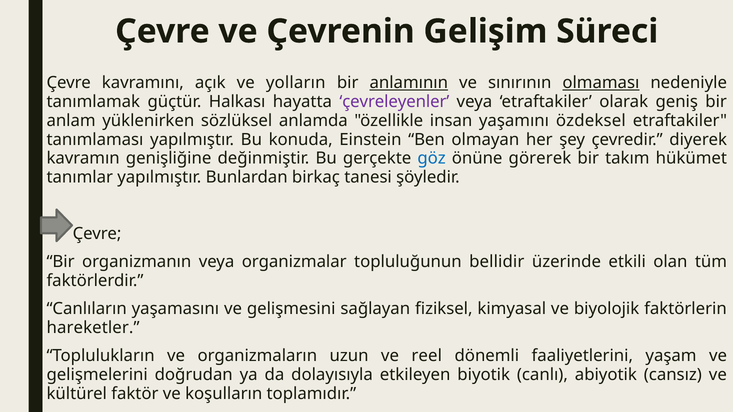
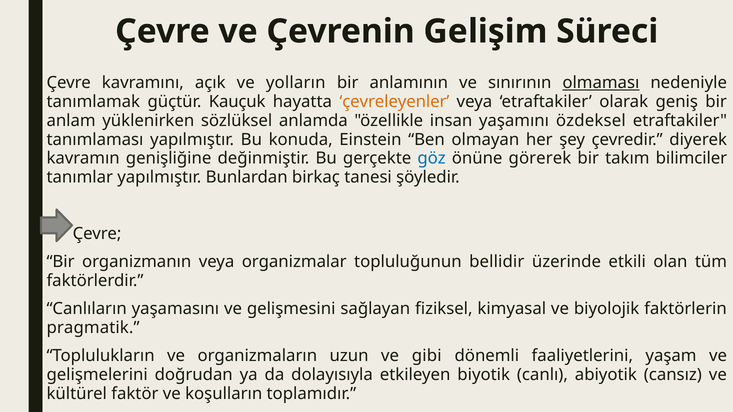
anlamının underline: present -> none
Halkası: Halkası -> Kauçuk
çevreleyenler colour: purple -> orange
hükümet: hükümet -> bilimciler
hareketler: hareketler -> pragmatik
reel: reel -> gibi
